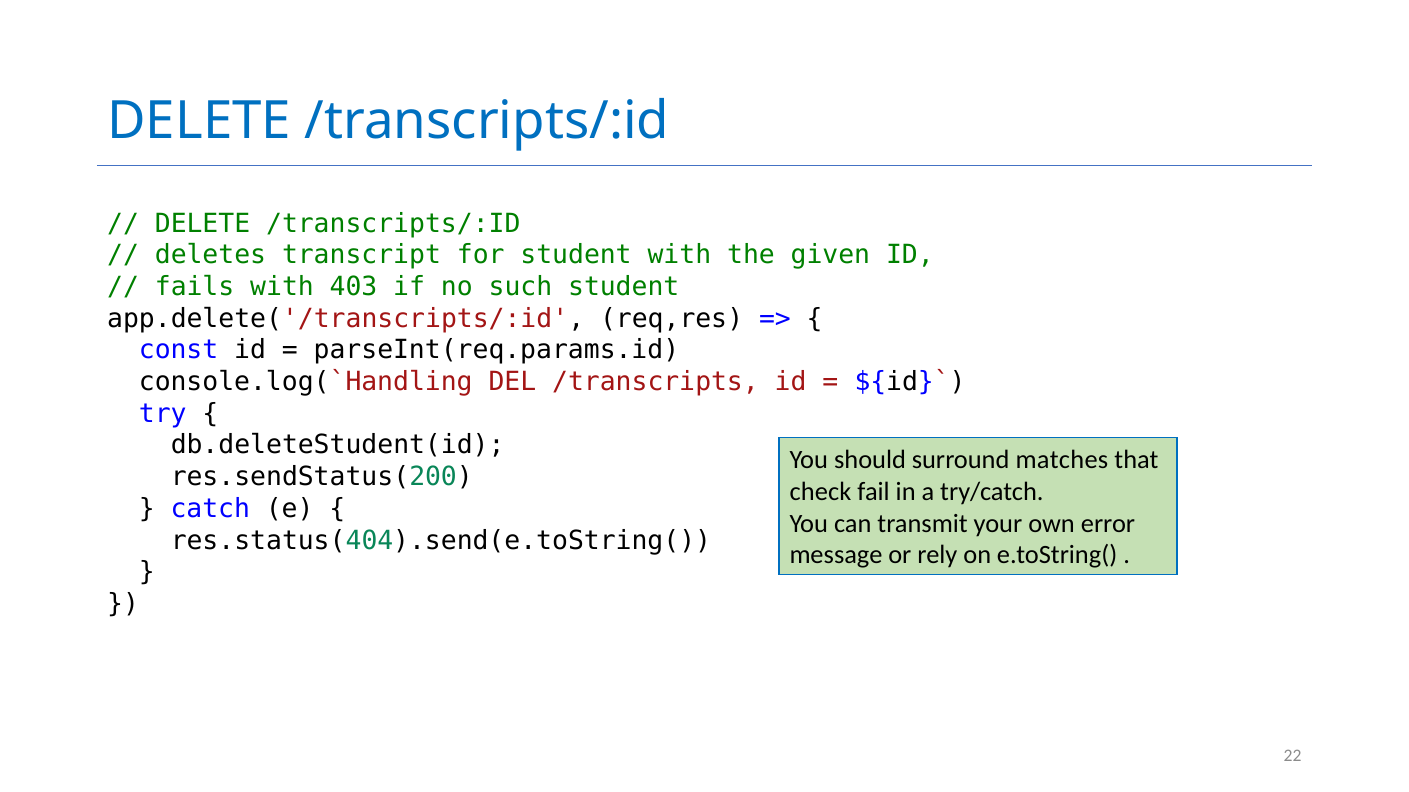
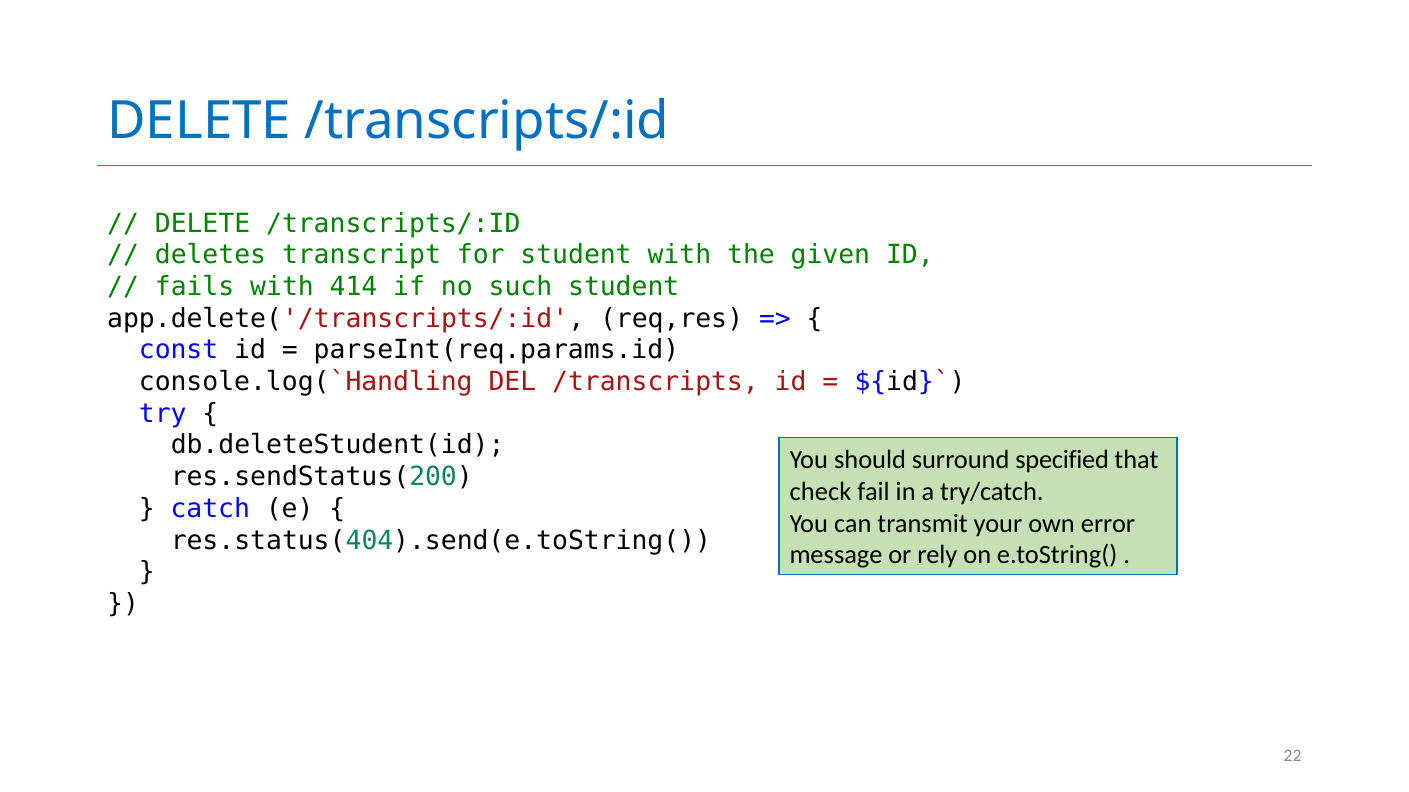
403: 403 -> 414
matches: matches -> specified
